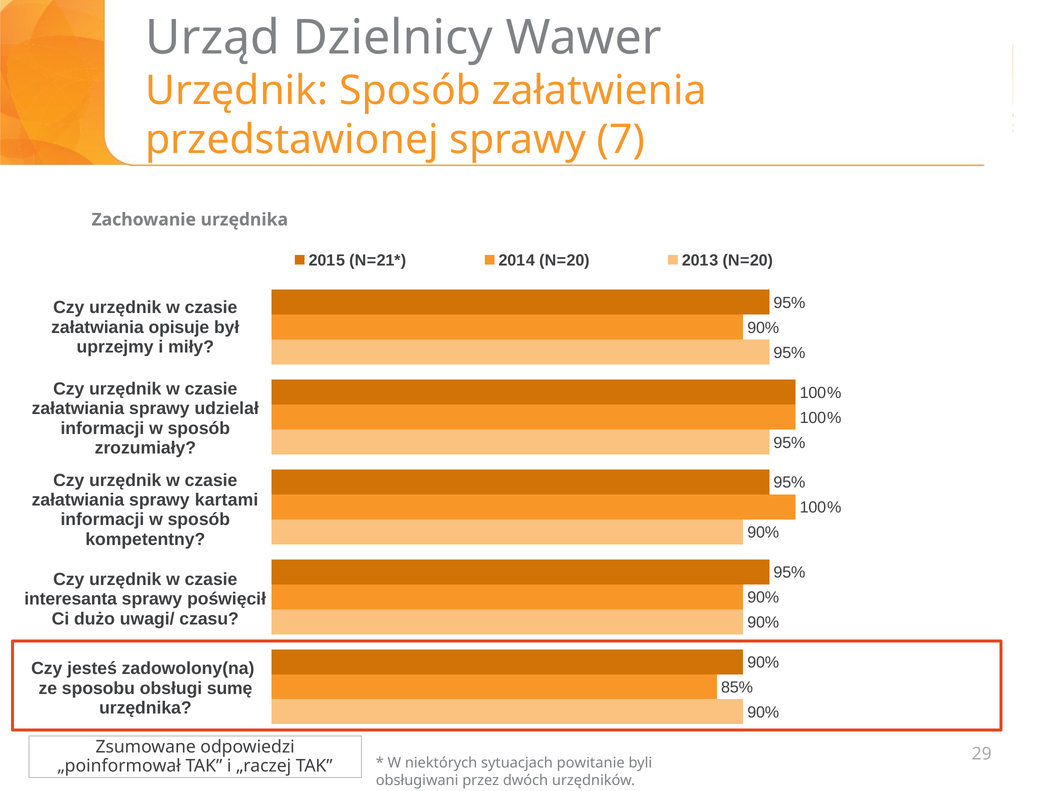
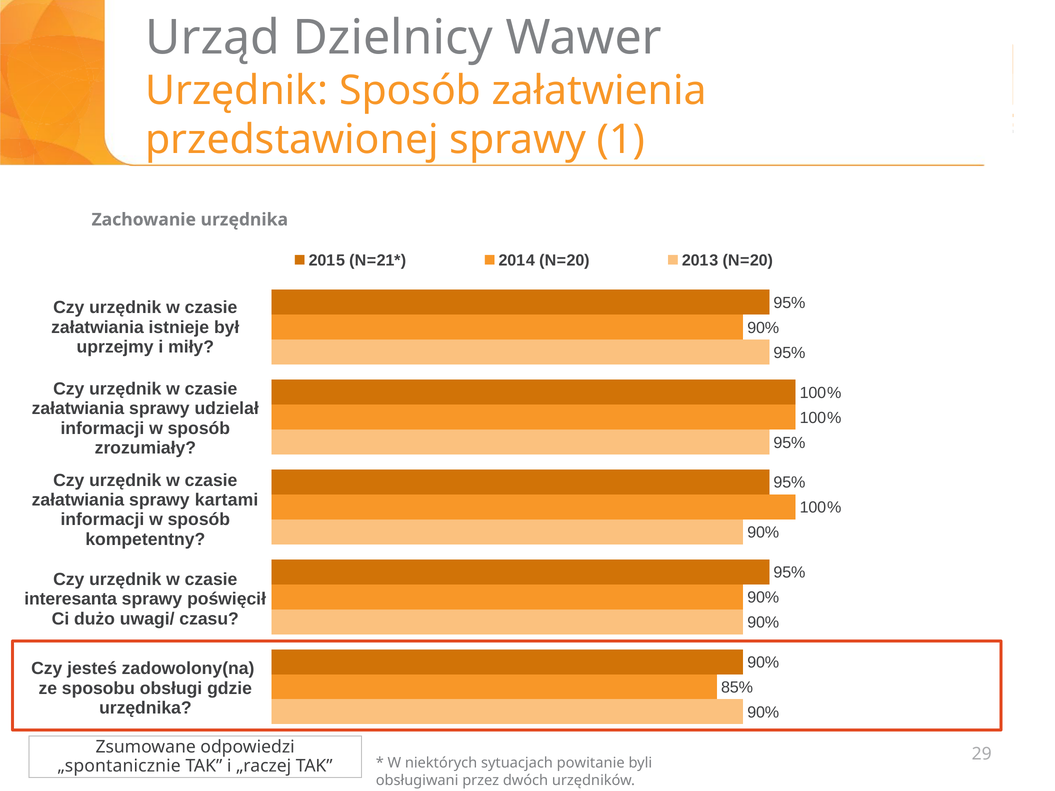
7: 7 -> 1
opisuje: opisuje -> istnieje
sumę: sumę -> gdzie
„poinformował: „poinformował -> „spontanicznie
